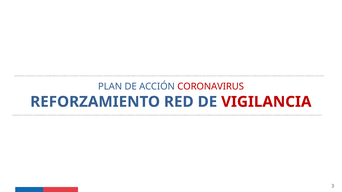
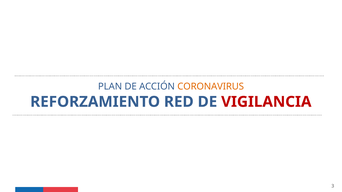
CORONAVIRUS colour: red -> orange
